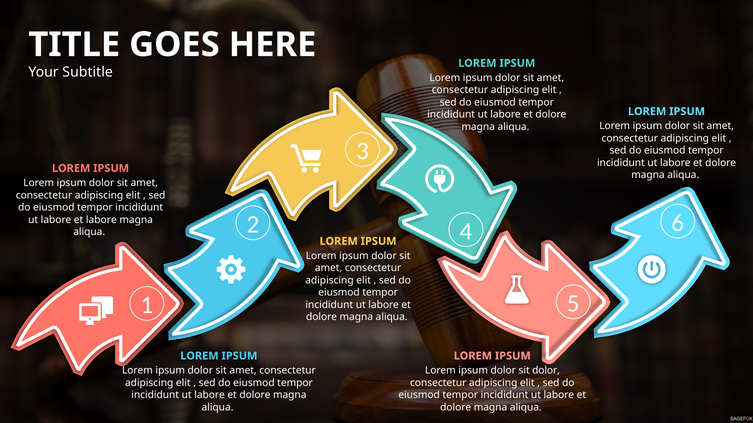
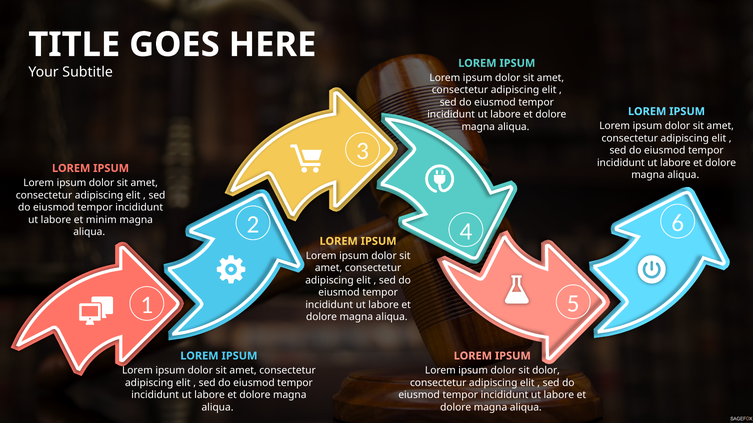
et labore: labore -> minim
